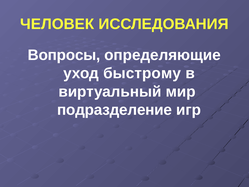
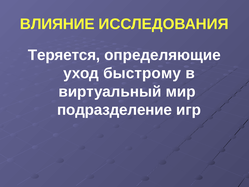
ЧЕЛОВЕК: ЧЕЛОВЕК -> ВЛИЯНИЕ
Вопросы: Вопросы -> Теряется
